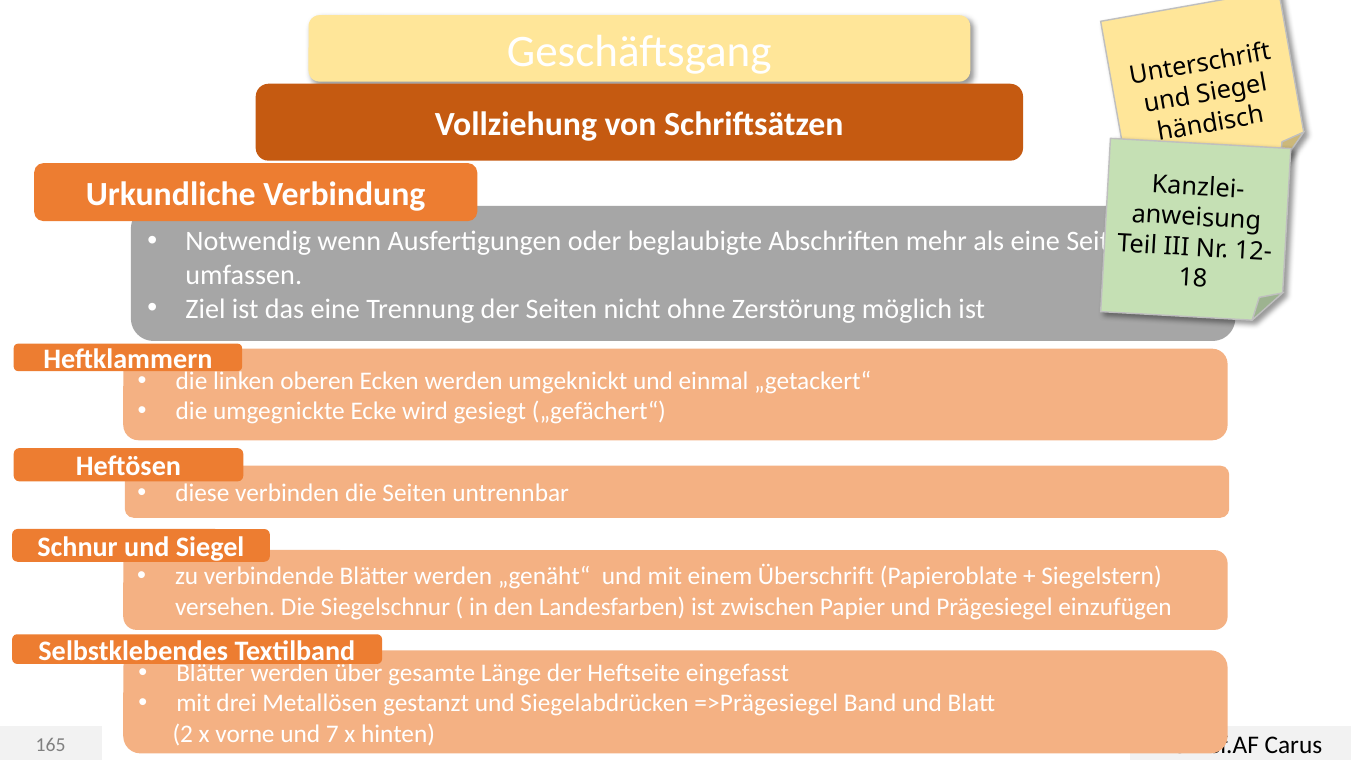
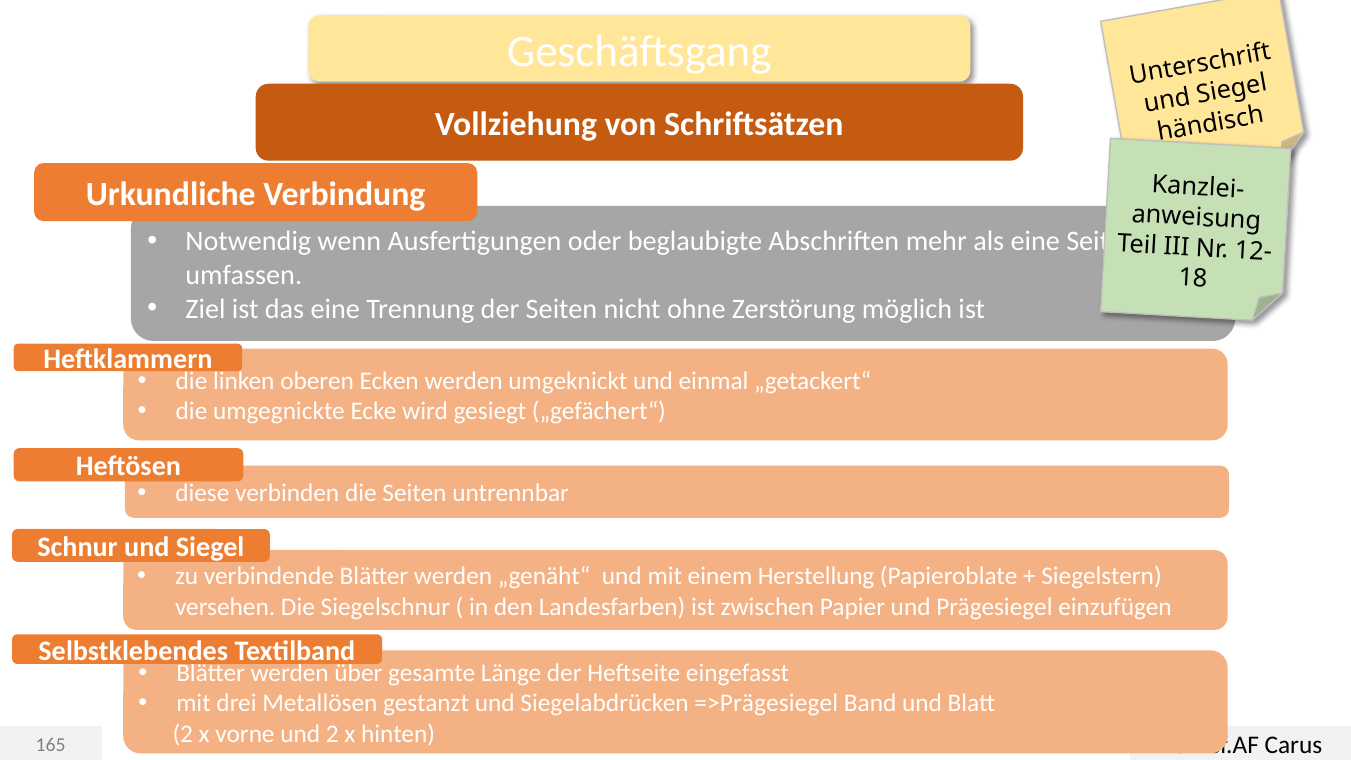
Überschrift: Überschrift -> Herstellung
und 7: 7 -> 2
